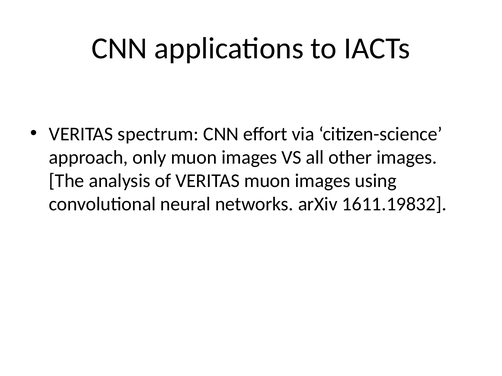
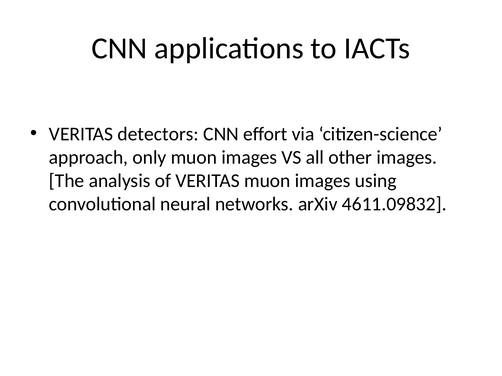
spectrum: spectrum -> detectors
1611.19832: 1611.19832 -> 4611.09832
